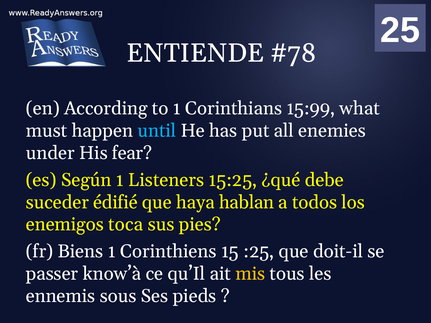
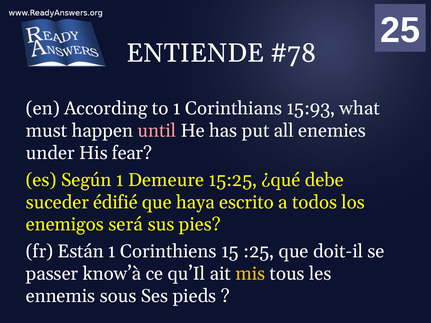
15:99: 15:99 -> 15:93
until colour: light blue -> pink
Listeners: Listeners -> Demeure
hablan: hablan -> escrito
toca: toca -> será
Biens: Biens -> Están
